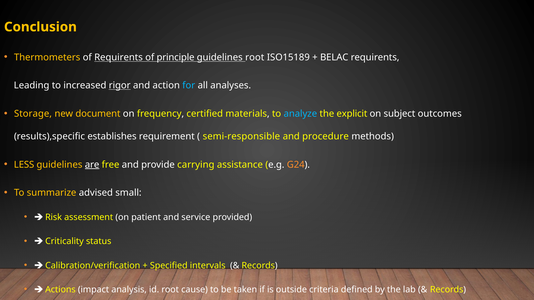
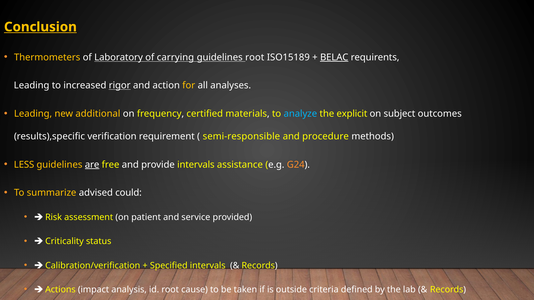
Conclusion underline: none -> present
of Requirents: Requirents -> Laboratory
principle: principle -> carrying
BELAC underline: none -> present
for colour: light blue -> yellow
Storage at (33, 114): Storage -> Leading
document: document -> additional
establishes: establishes -> verification
provide carrying: carrying -> intervals
small: small -> could
